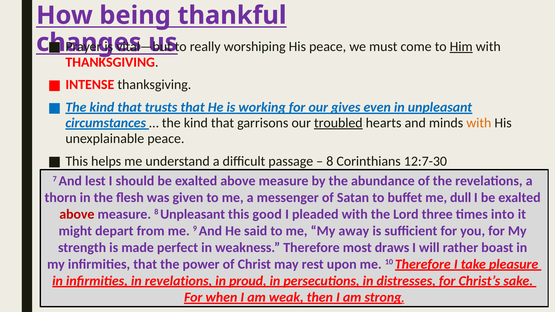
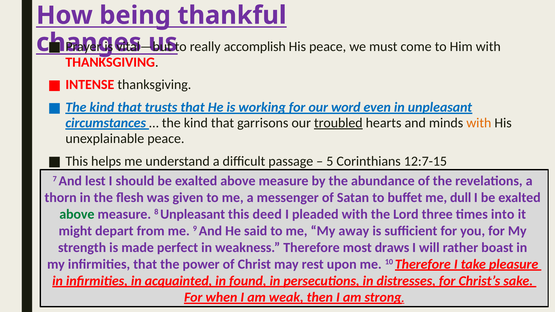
worshiping: worshiping -> accomplish
Him underline: present -> none
gives: gives -> word
8 at (330, 161): 8 -> 5
12:7-30: 12:7-30 -> 12:7-15
above at (77, 214) colour: red -> green
good: good -> deed
in revelations: revelations -> acquainted
proud: proud -> found
